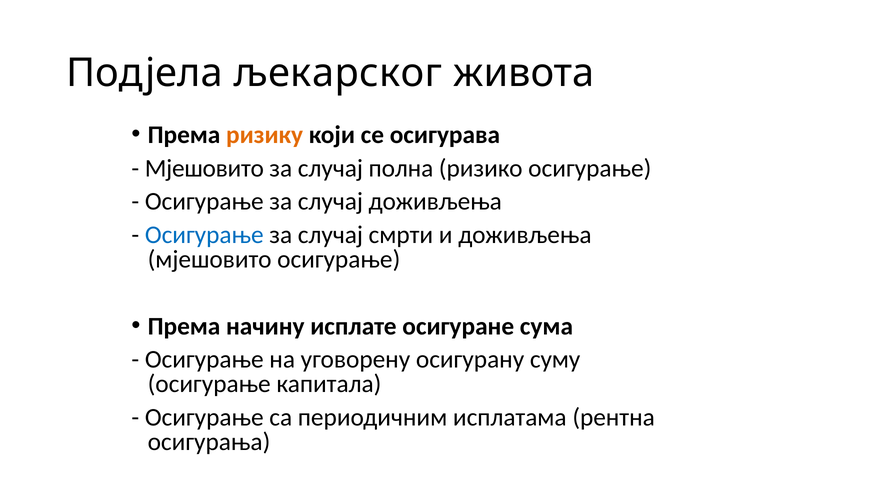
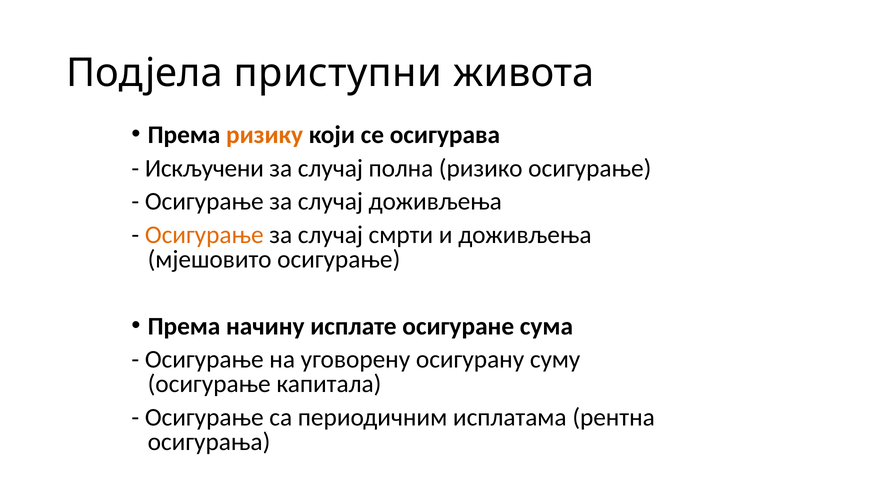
љекарског: љекарског -> приступни
Мјешовито at (204, 168): Мјешовито -> Искључени
Осигурање at (204, 235) colour: blue -> orange
